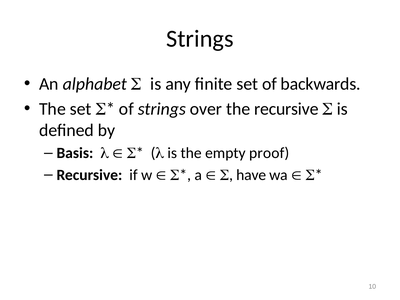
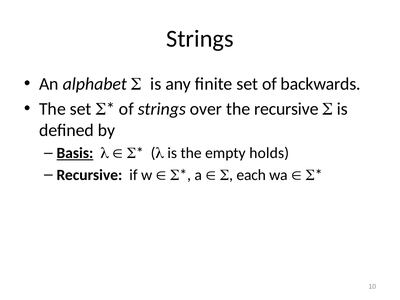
Basis underline: none -> present
proof: proof -> holds
have: have -> each
